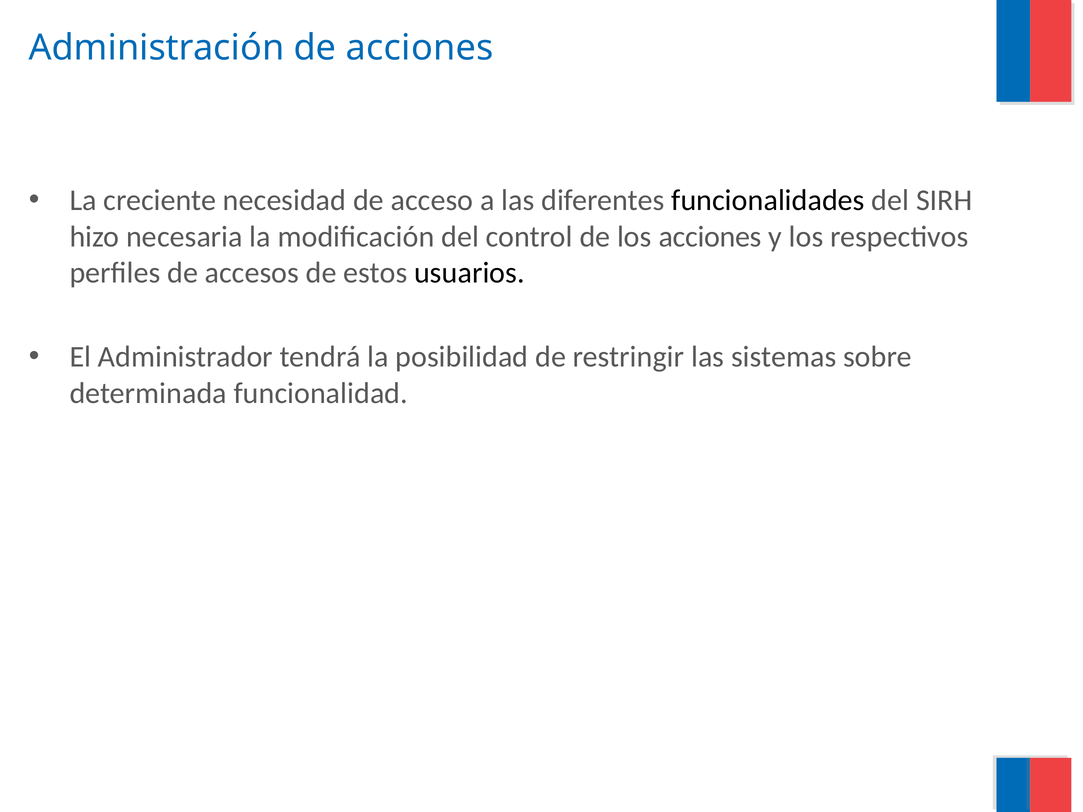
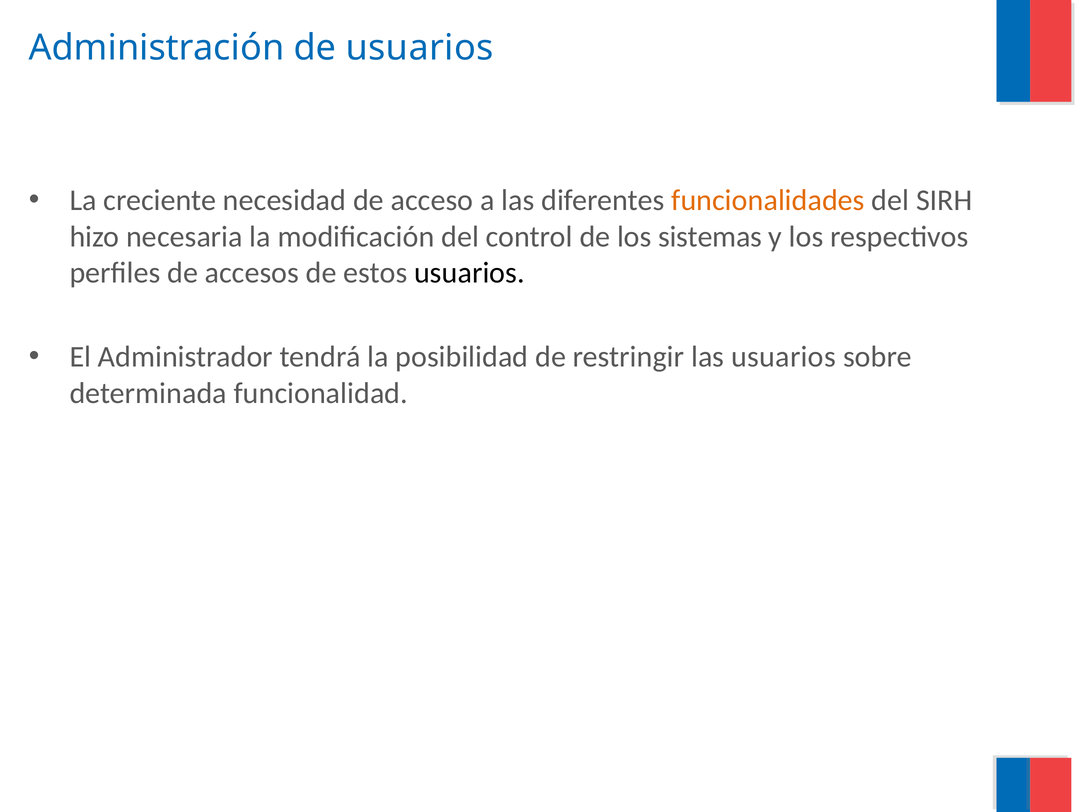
de acciones: acciones -> usuarios
funcionalidades colour: black -> orange
los acciones: acciones -> sistemas
las sistemas: sistemas -> usuarios
